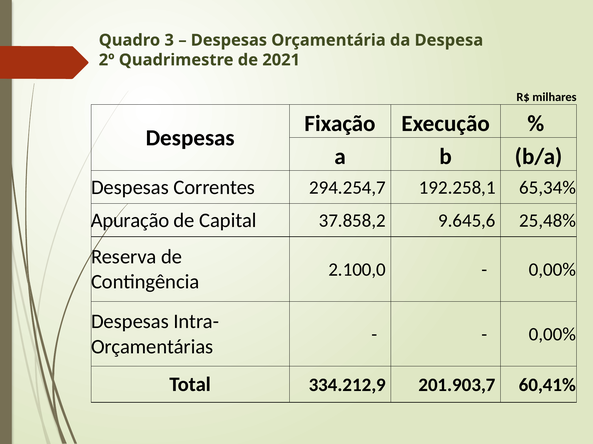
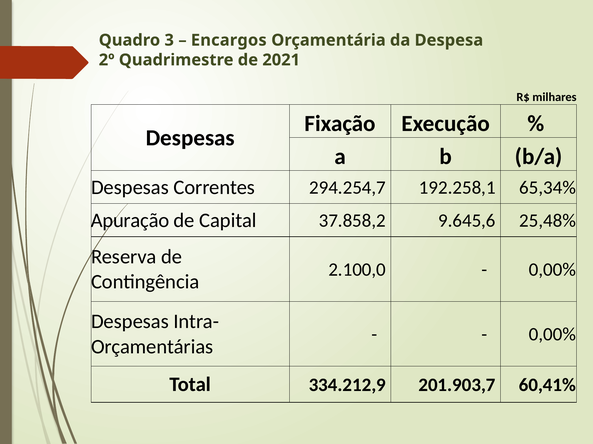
Despesas at (229, 40): Despesas -> Encargos
